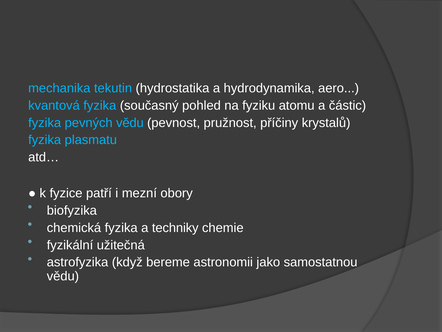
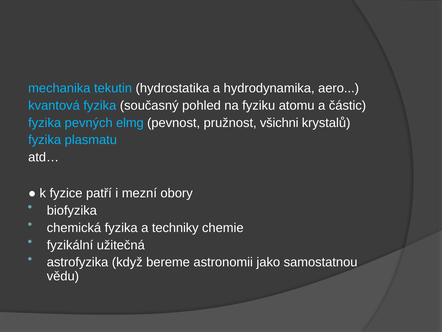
pevných vědu: vědu -> elmg
příčiny: příčiny -> všichni
